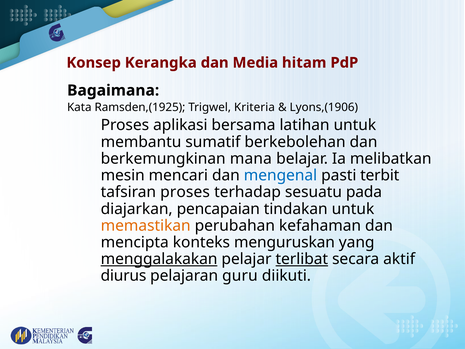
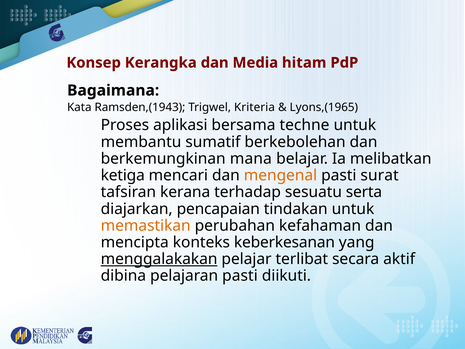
Ramsden,(1925: Ramsden,(1925 -> Ramsden,(1943
Lyons,(1906: Lyons,(1906 -> Lyons,(1965
latihan: latihan -> techne
mesin: mesin -> ketiga
mengenal colour: blue -> orange
terbit: terbit -> surat
tafsiran proses: proses -> kerana
pada: pada -> serta
menguruskan: menguruskan -> keberkesanan
terlibat underline: present -> none
diurus: diurus -> dibina
pelajaran guru: guru -> pasti
